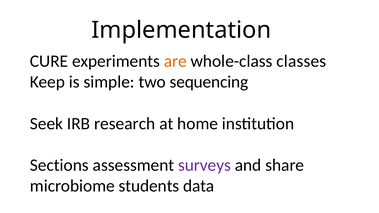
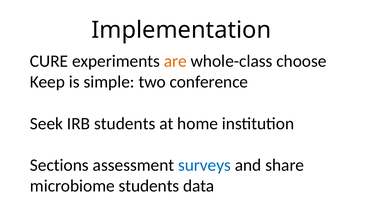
classes: classes -> choose
sequencing: sequencing -> conference
IRB research: research -> students
surveys colour: purple -> blue
